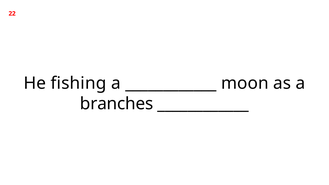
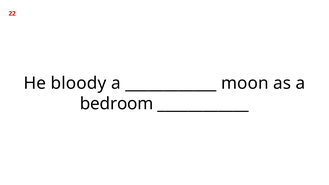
fishing: fishing -> bloody
branches: branches -> bedroom
